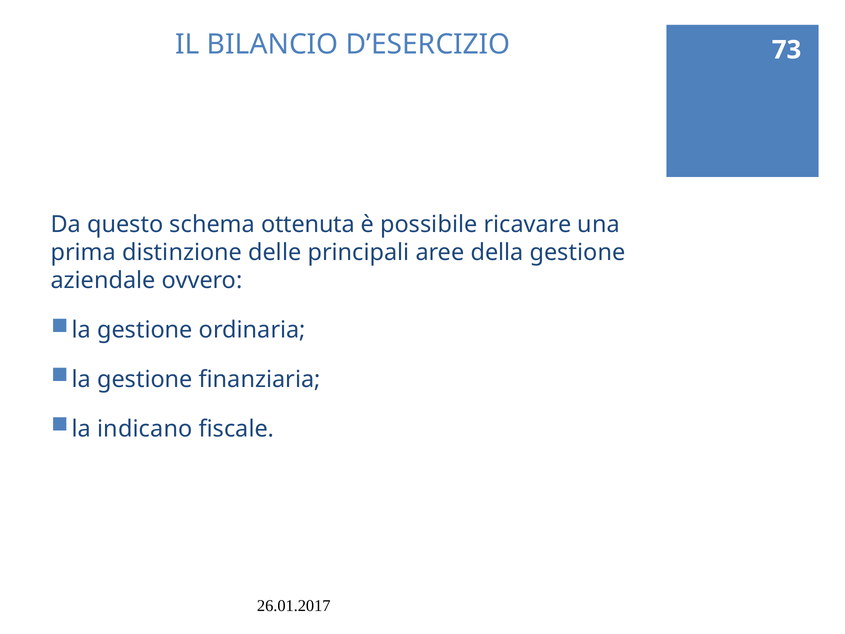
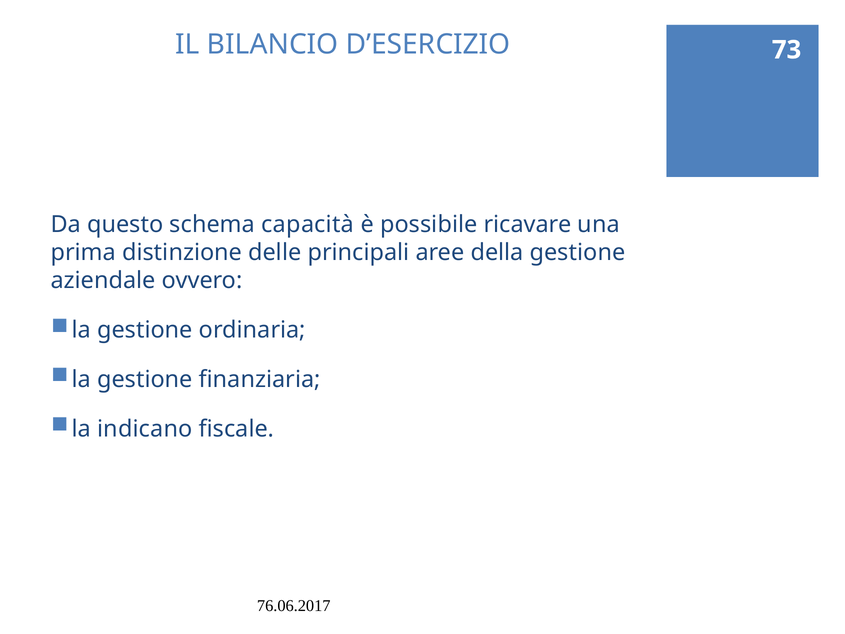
ottenuta: ottenuta -> capacità
26.01.2017: 26.01.2017 -> 76.06.2017
